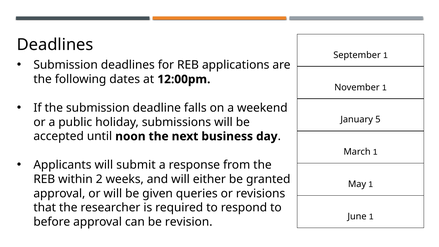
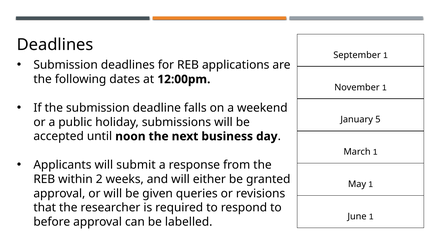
revision: revision -> labelled
